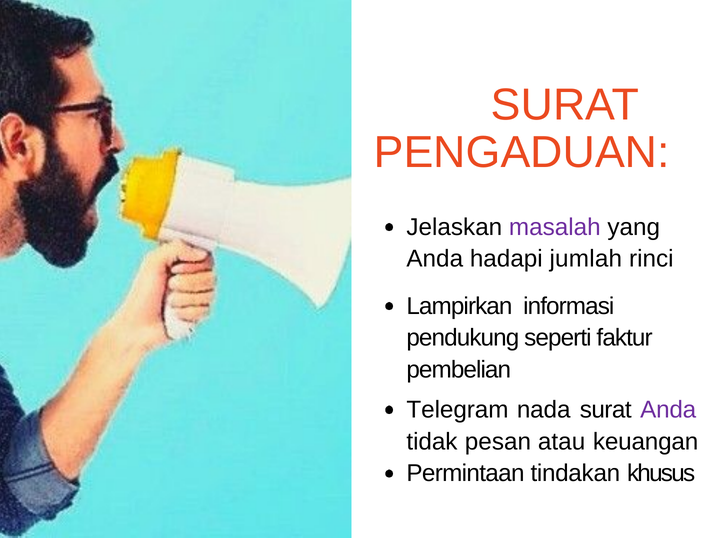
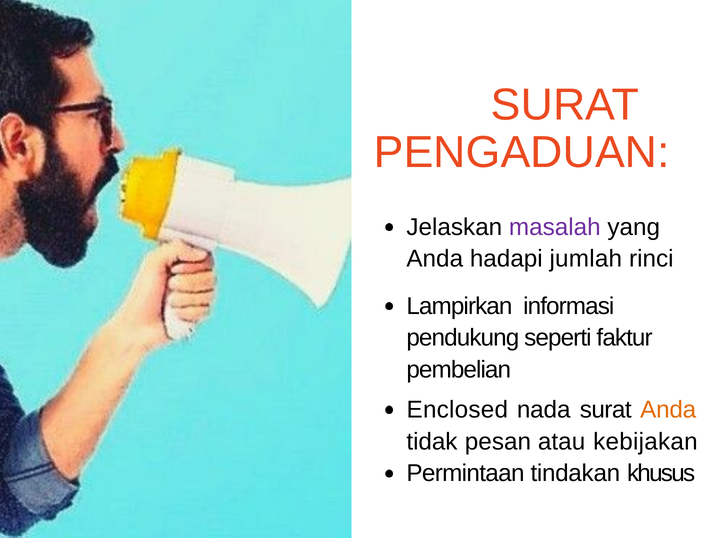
Telegram: Telegram -> Enclosed
Anda at (668, 410) colour: purple -> orange
keuangan: keuangan -> kebijakan
